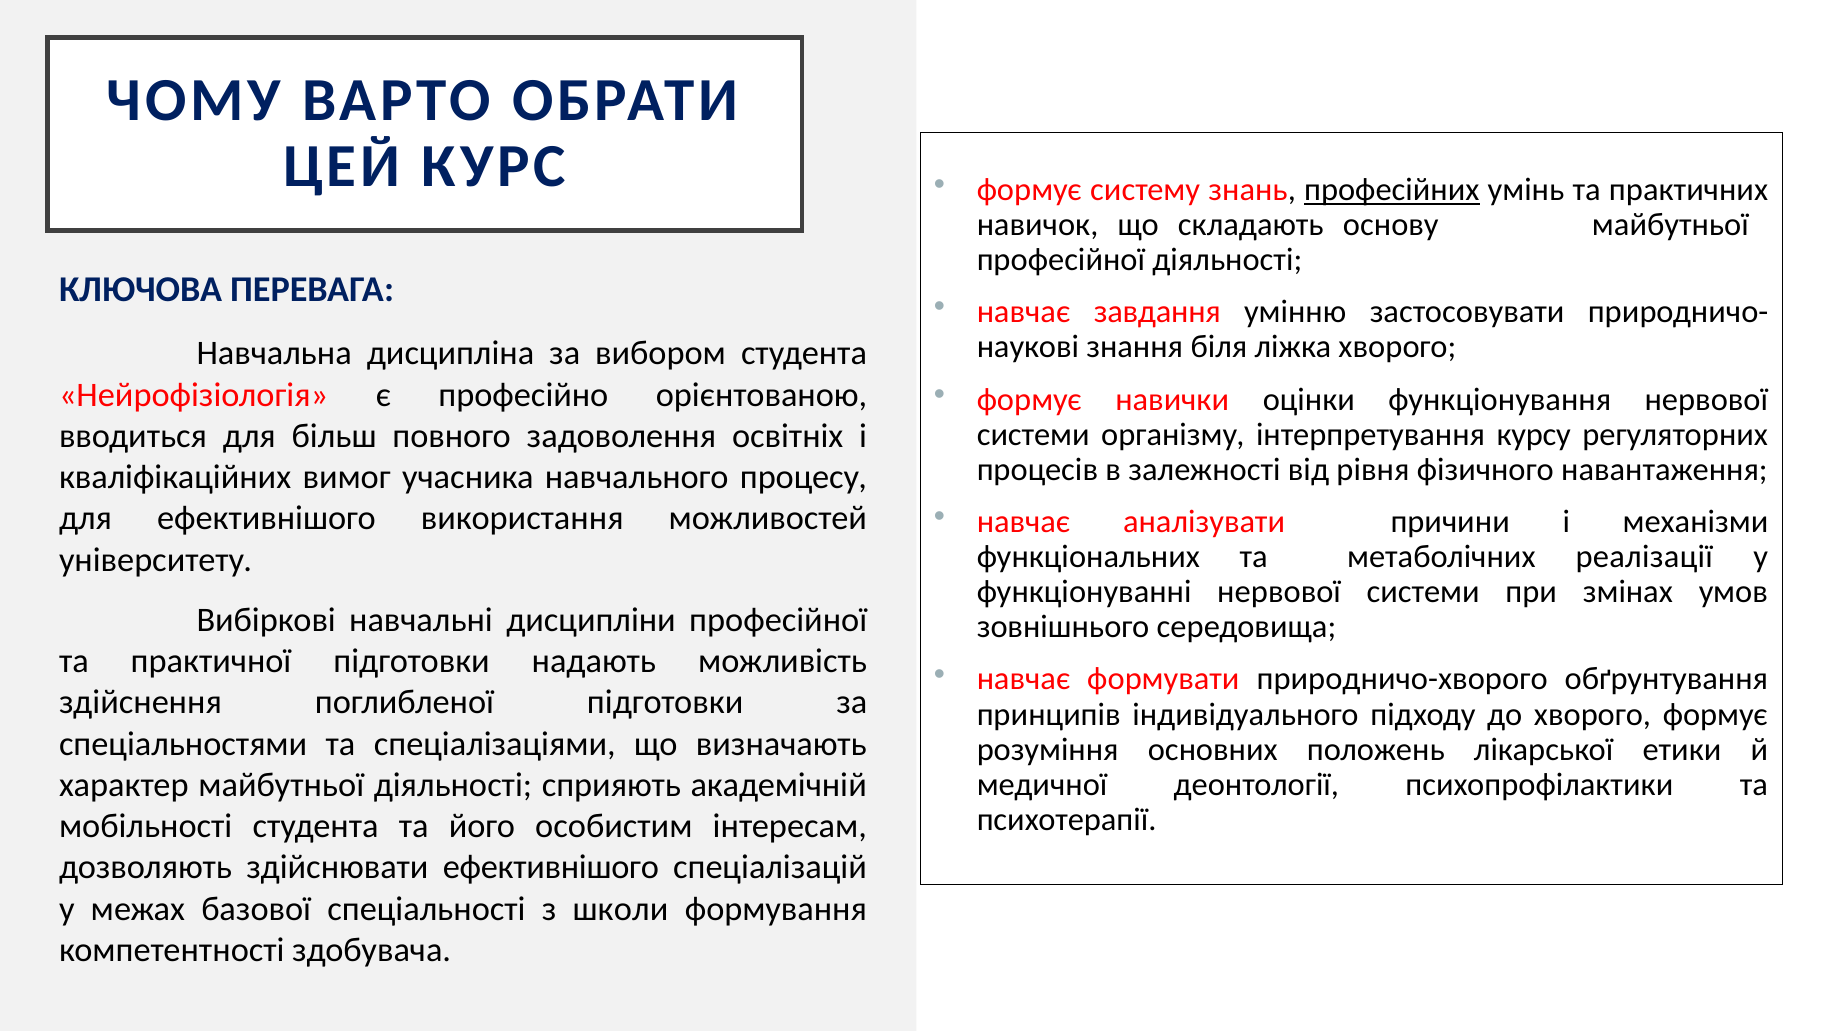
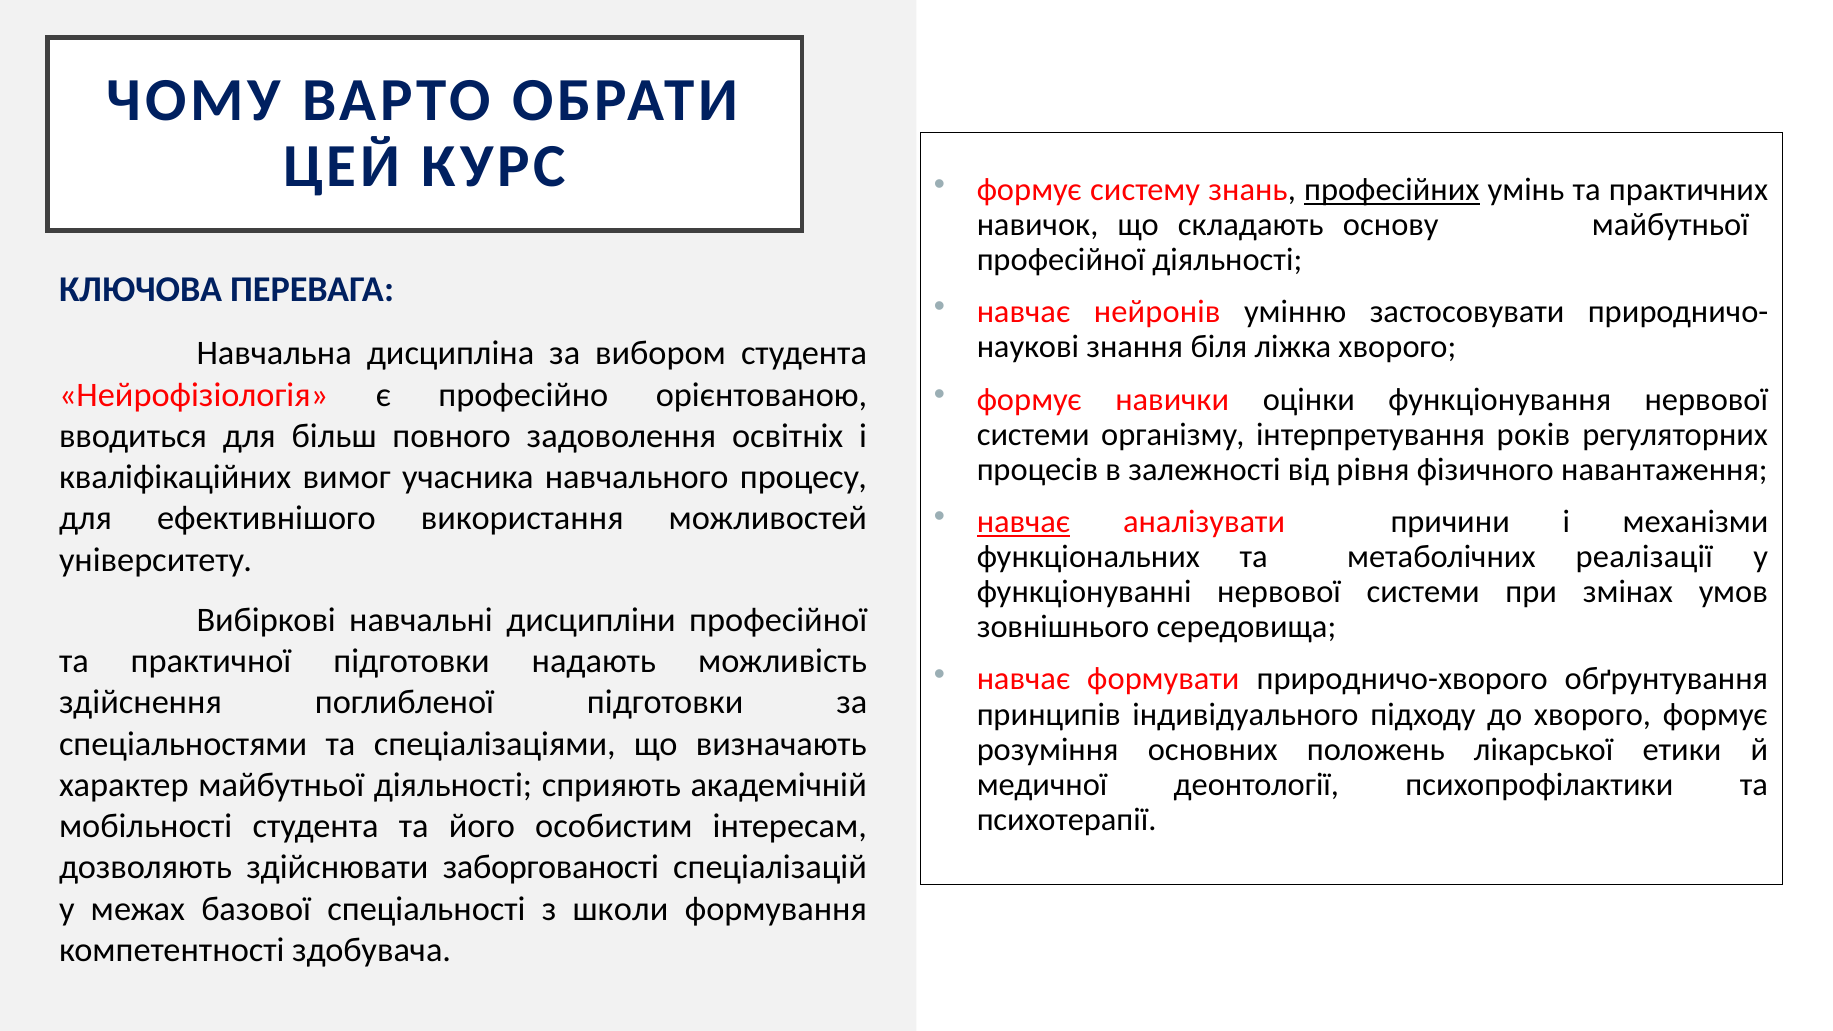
завдання: завдання -> нейронів
курсу: курсу -> років
навчає at (1024, 522) underline: none -> present
здійснювати ефективнішого: ефективнішого -> заборгованості
